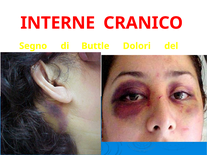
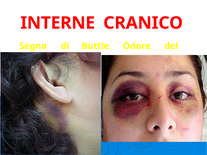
Dolori: Dolori -> Odore
